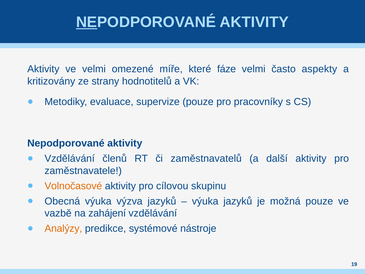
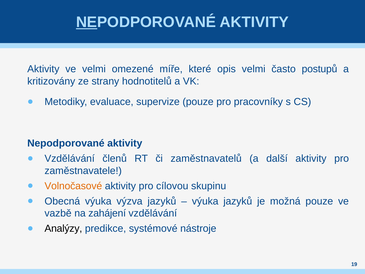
fáze: fáze -> opis
aspekty: aspekty -> postupů
Analýzy colour: orange -> black
